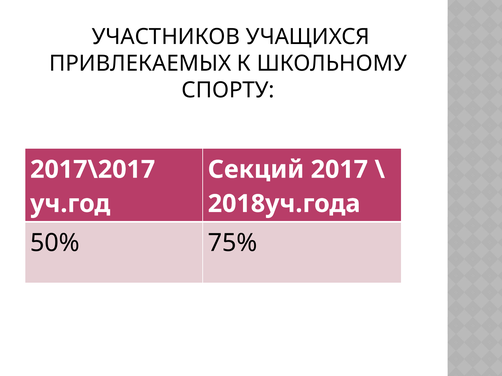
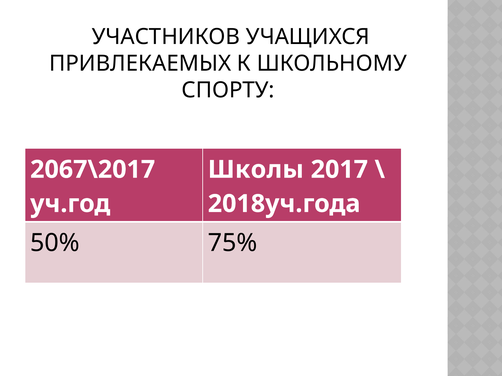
2017\2017: 2017\2017 -> 2067\2017
Секций: Секций -> Школы
